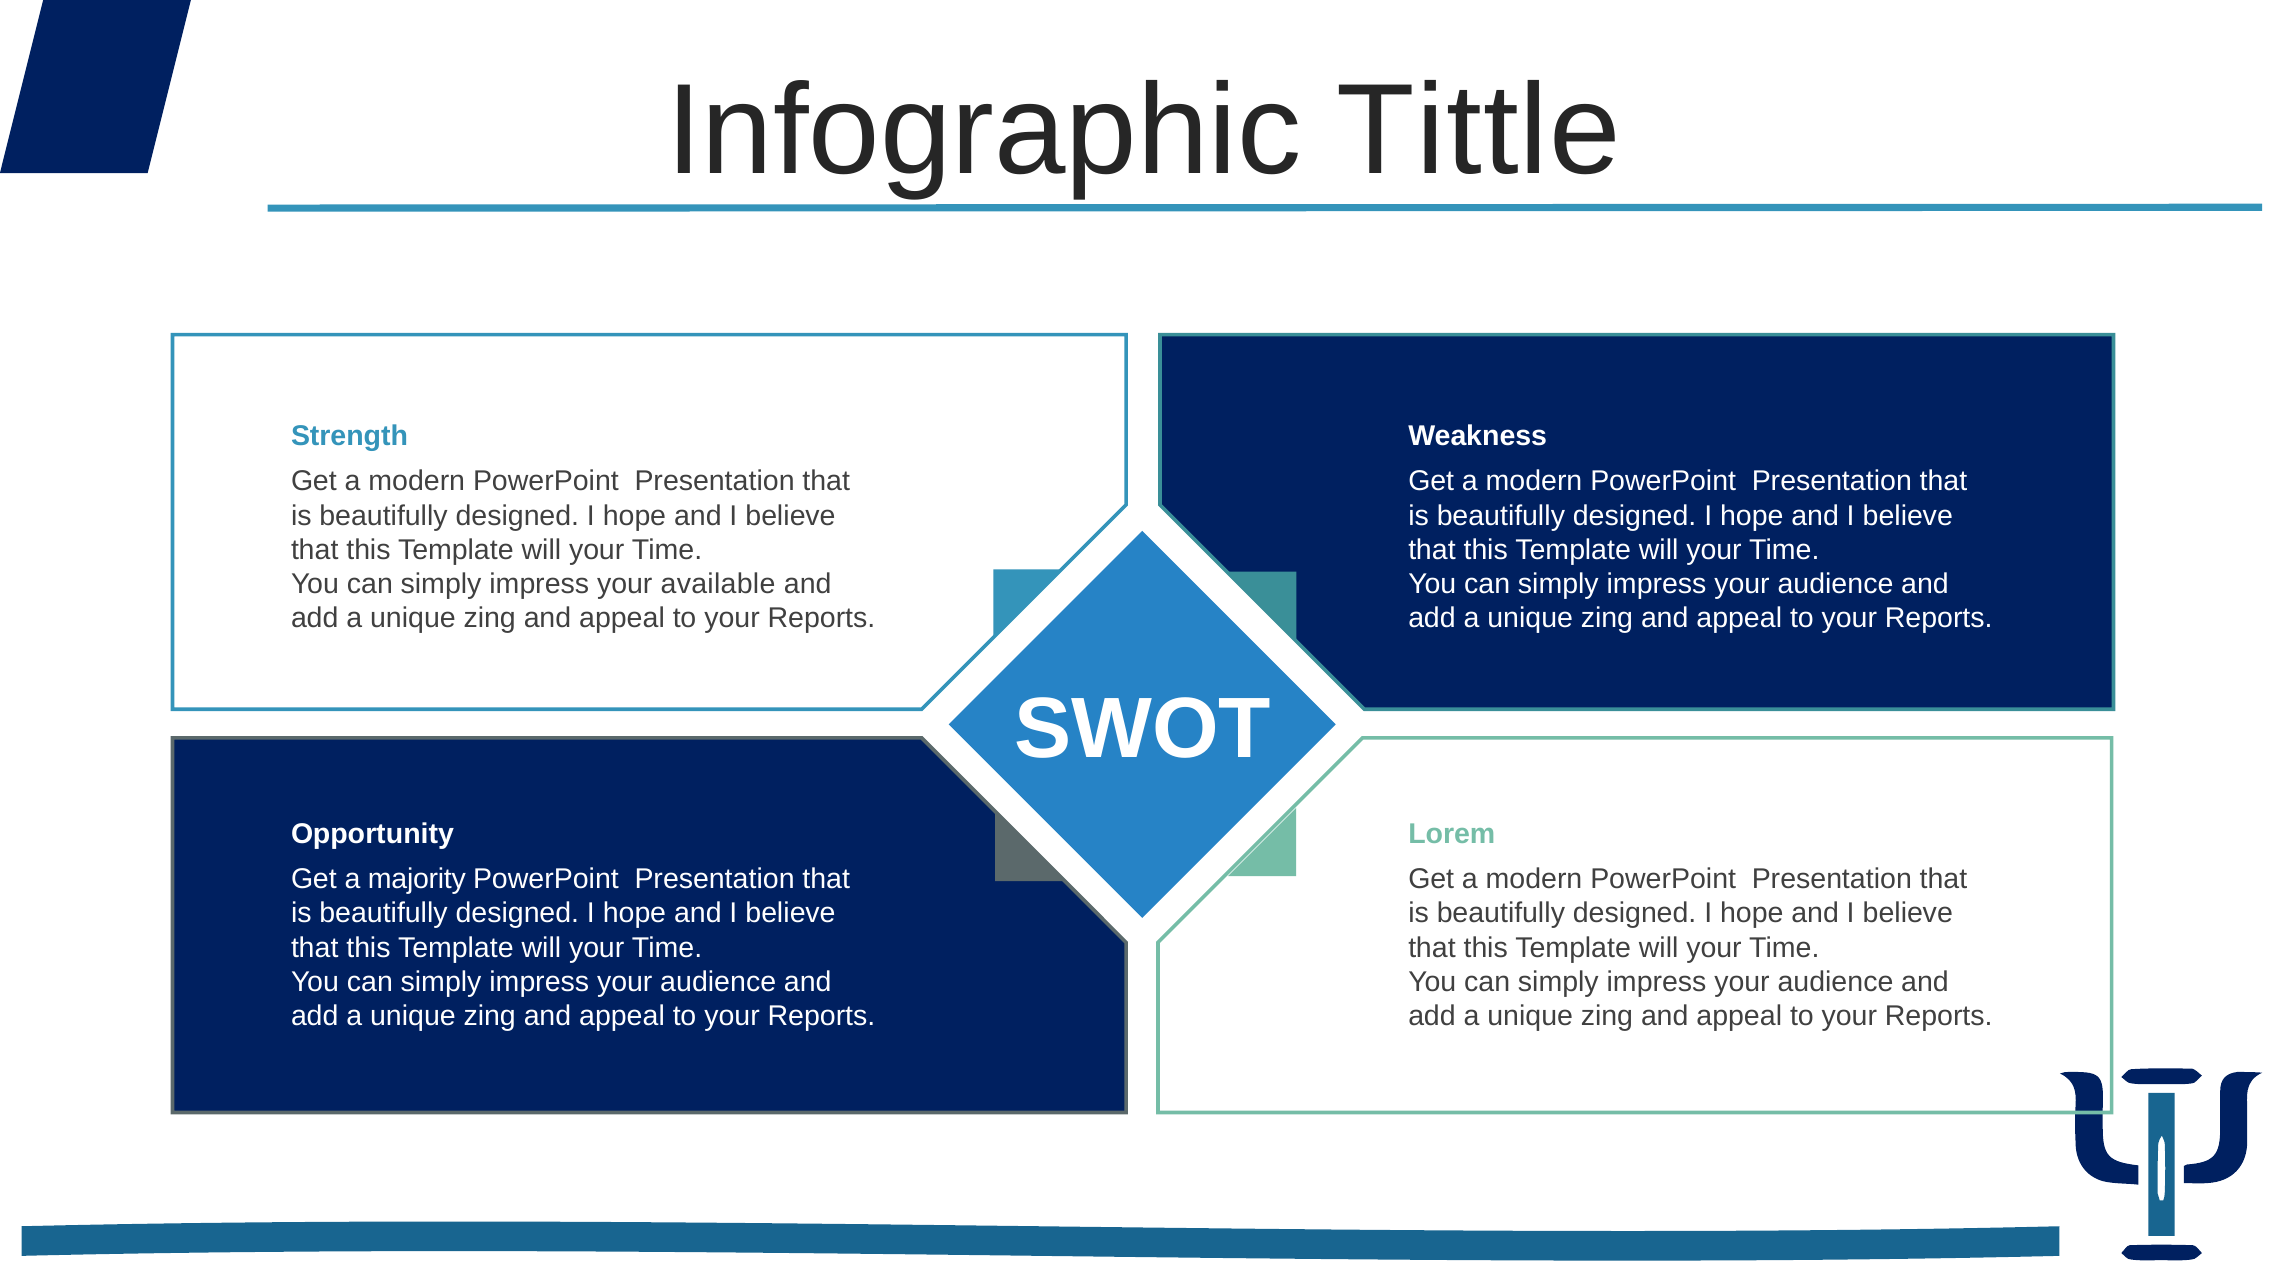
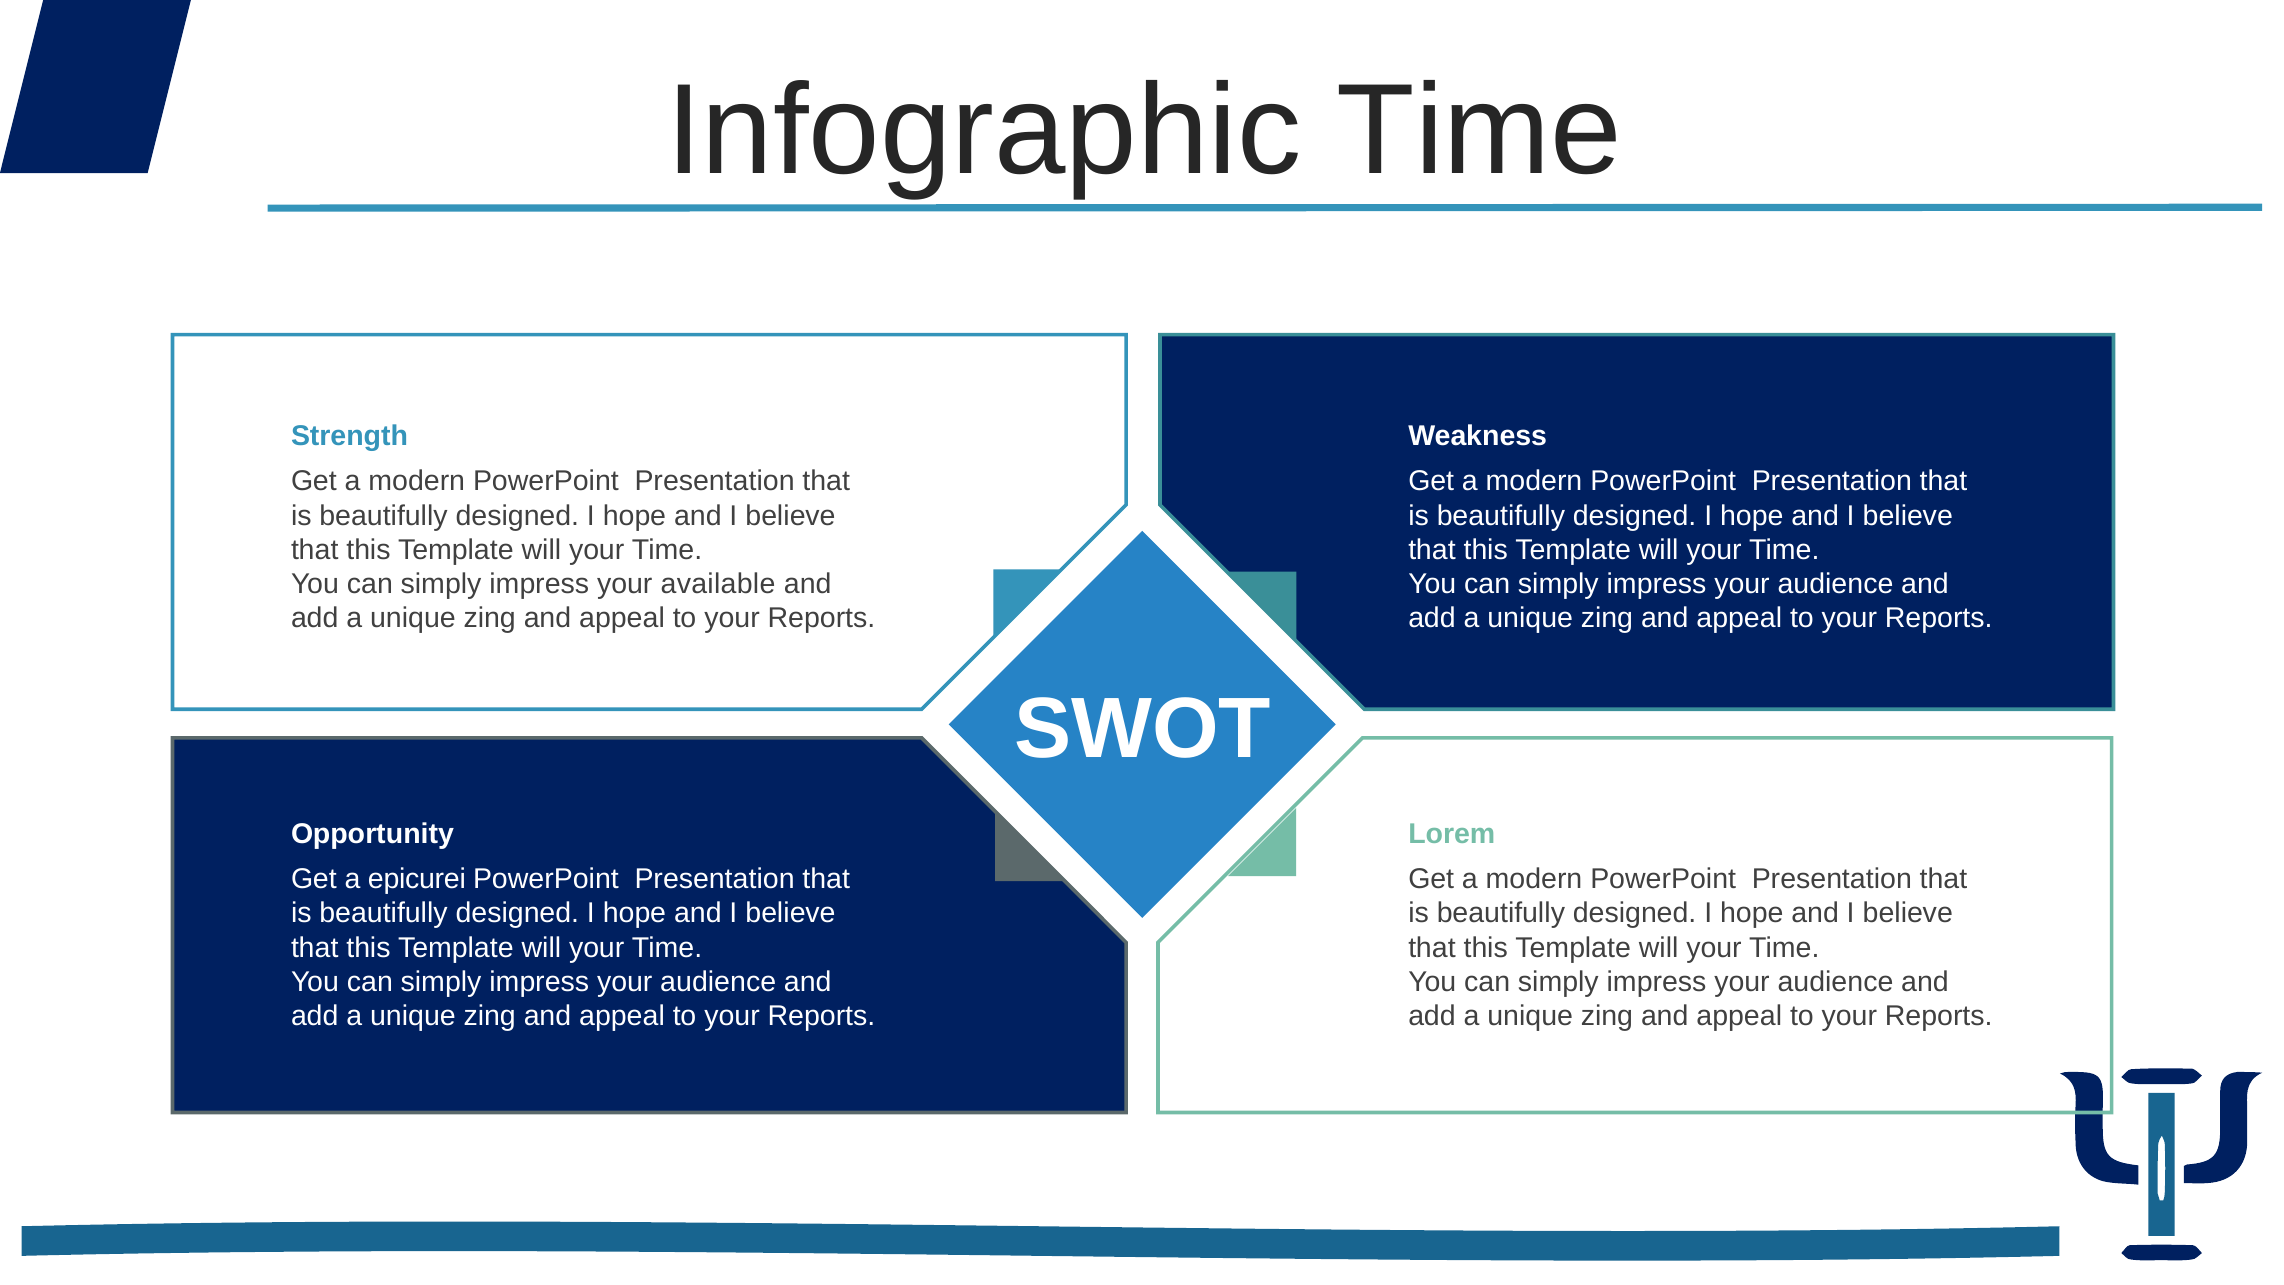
Infographic Tittle: Tittle -> Time
majority: majority -> epicurei
